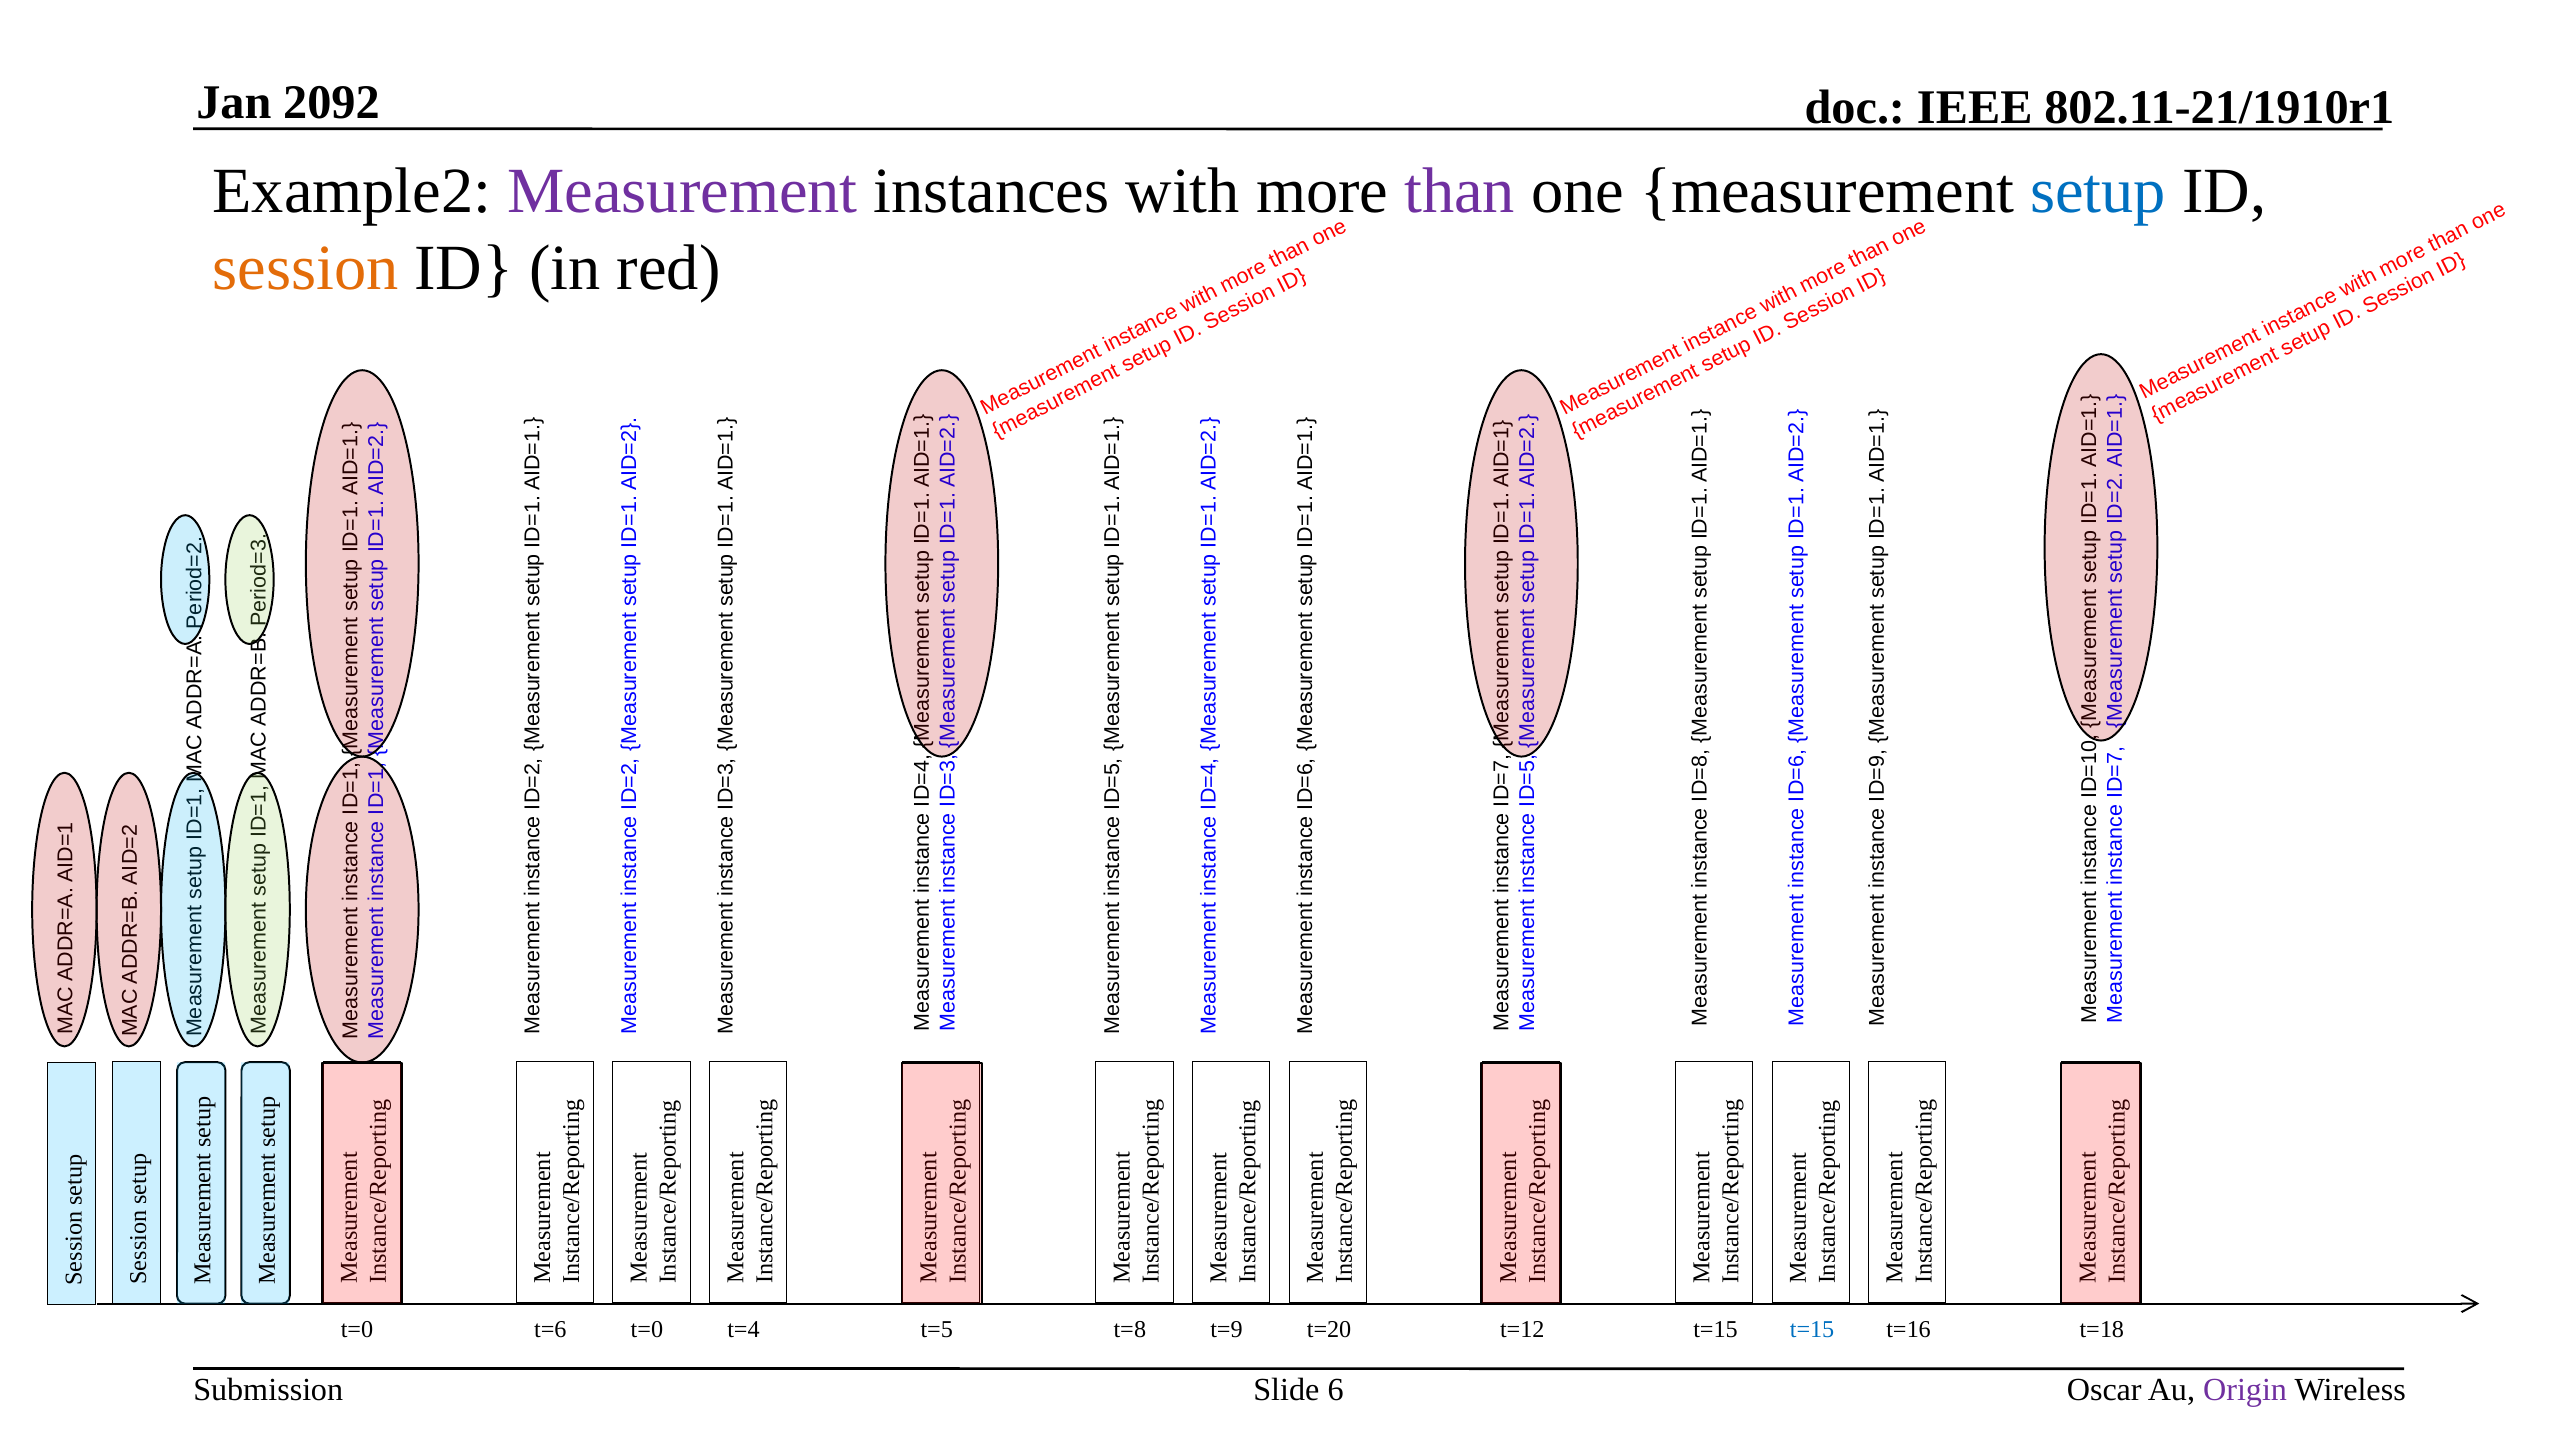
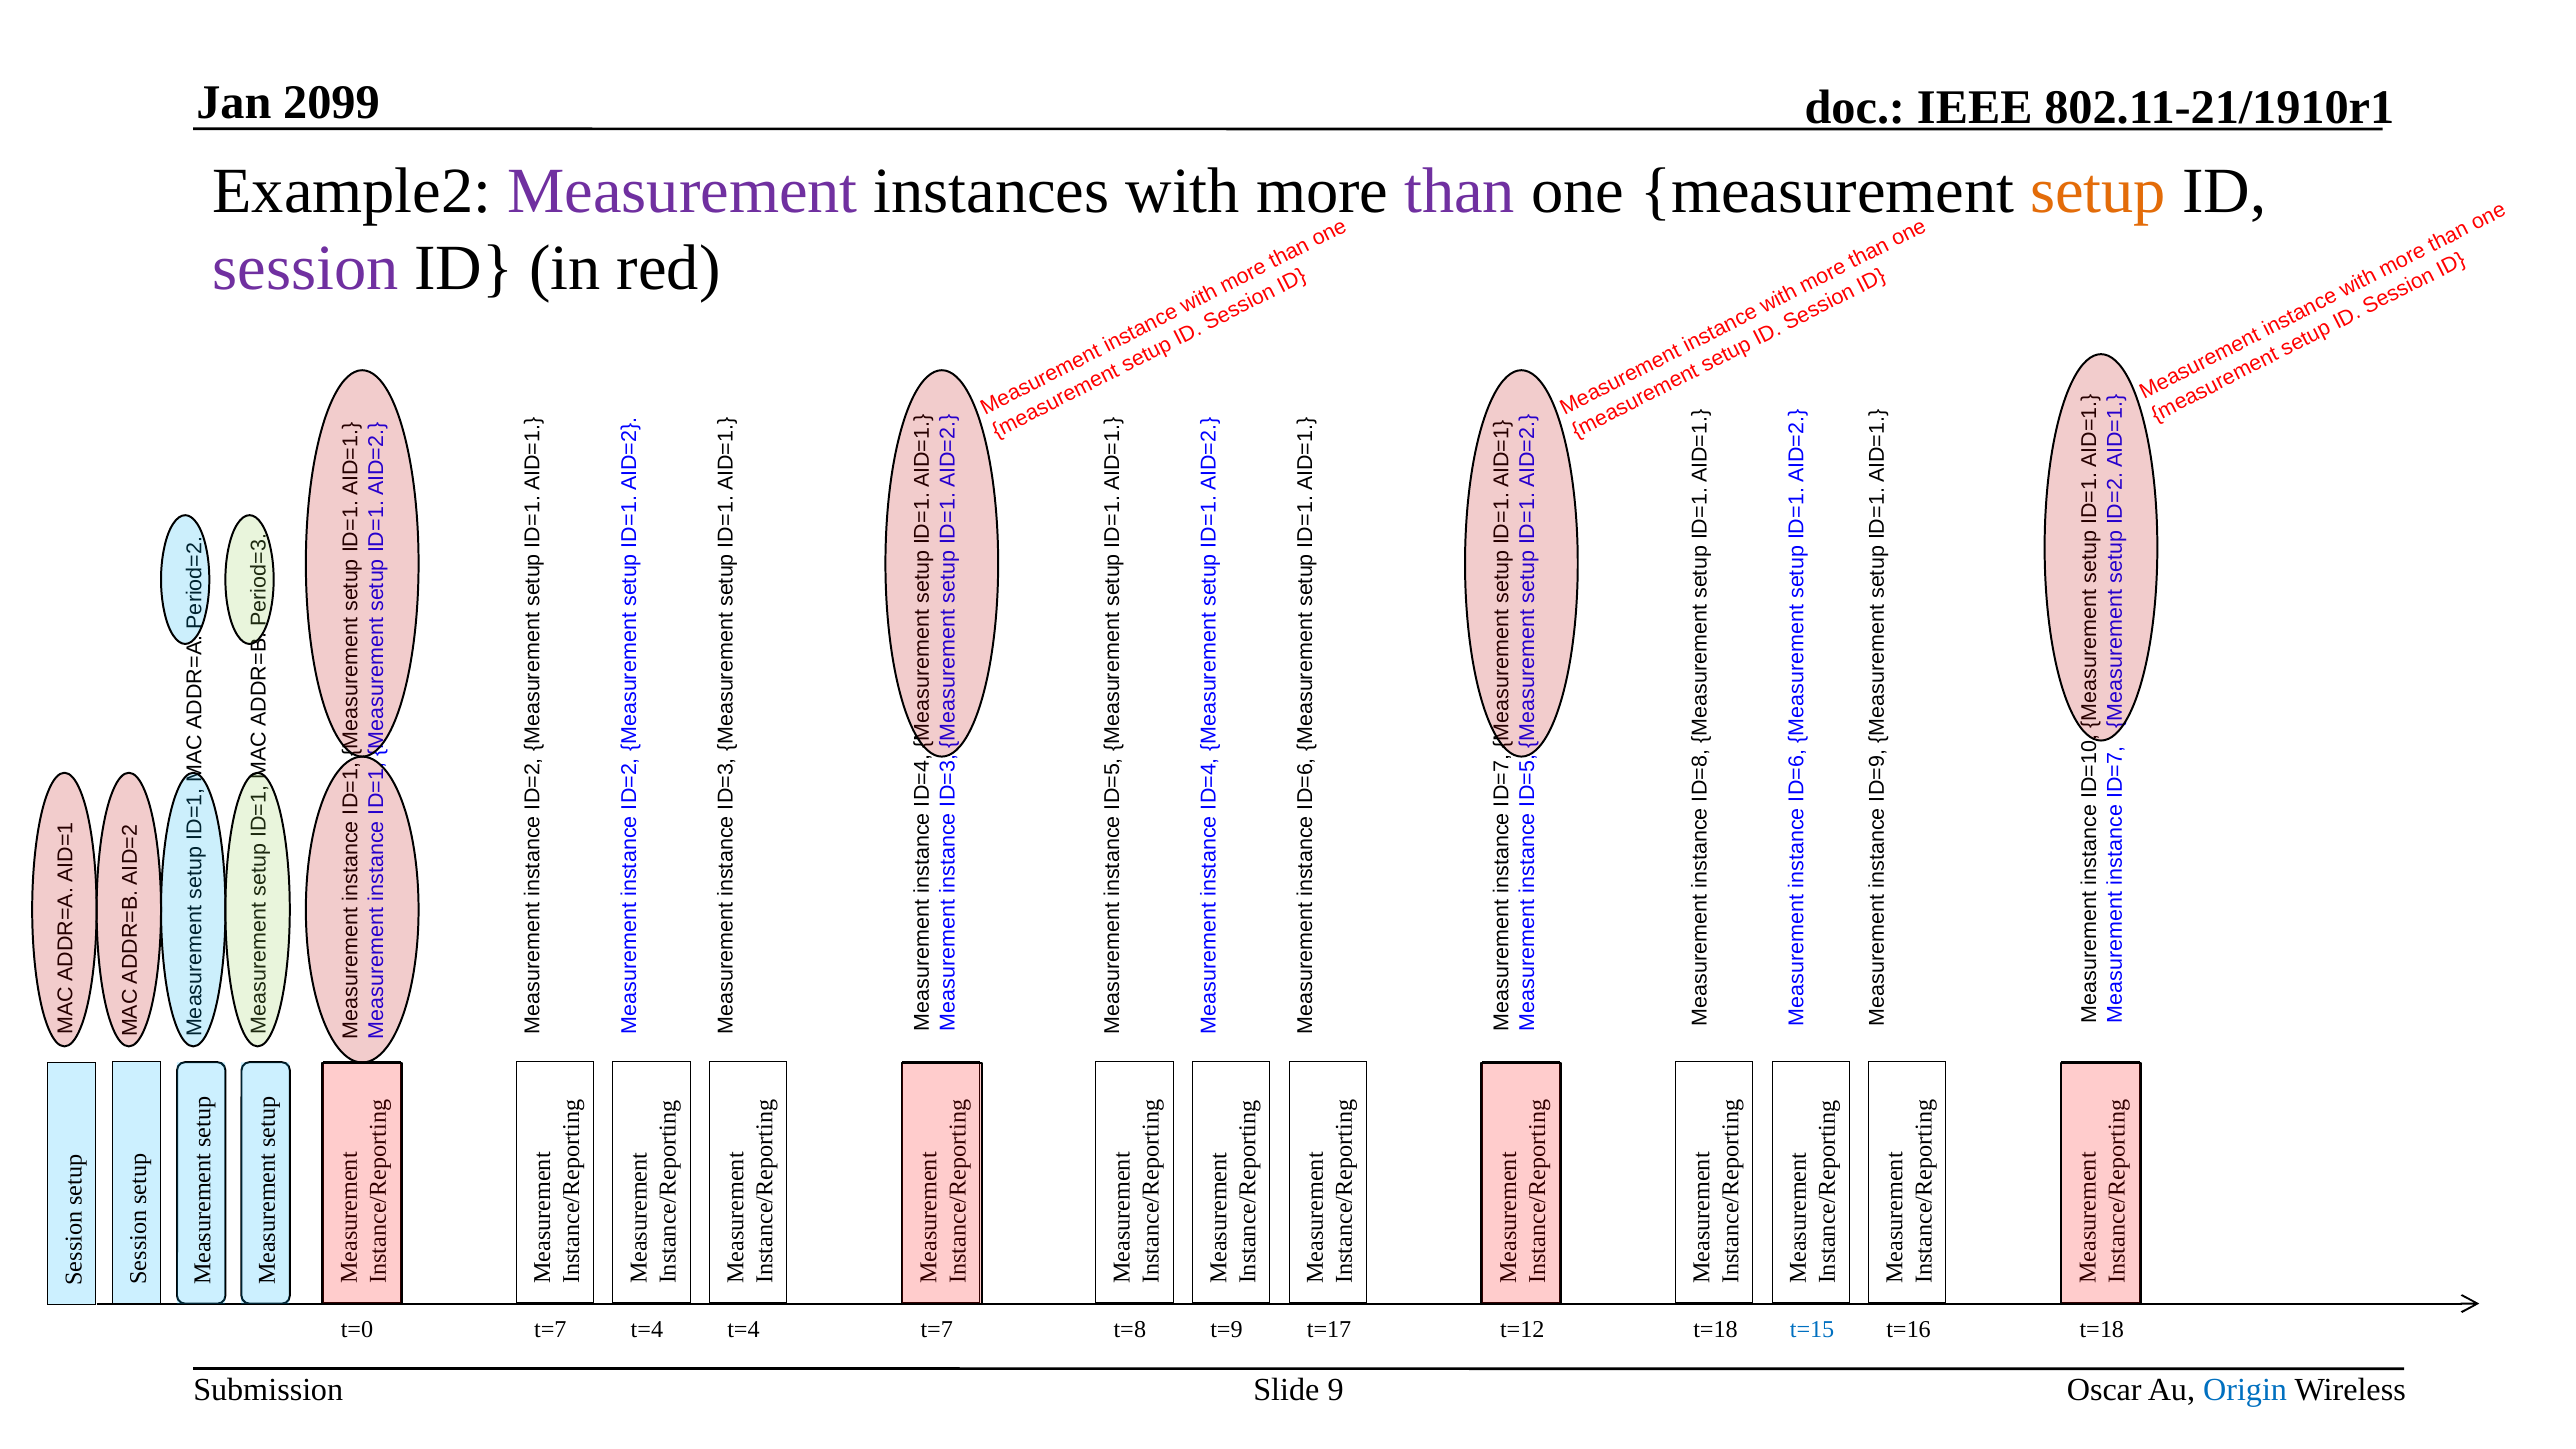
2092: 2092 -> 2099
setup colour: blue -> orange
session colour: orange -> purple
t=0 t=6: t=6 -> t=7
t=0 at (647, 1330): t=0 -> t=4
t=4 t=5: t=5 -> t=7
t=20: t=20 -> t=17
t=12 t=15: t=15 -> t=18
Slide 6: 6 -> 9
Origin colour: purple -> blue
